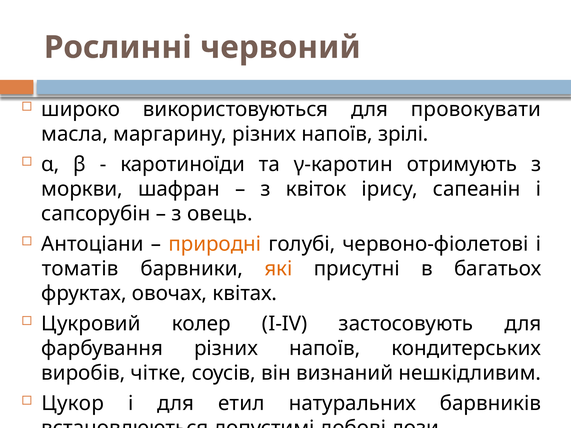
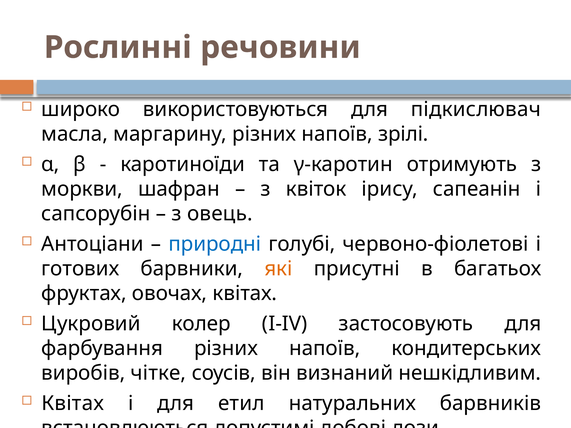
червоний: червоний -> речовини
провокувати: провокувати -> підкислювач
природні colour: orange -> blue
томатів: томатів -> готових
Цукор at (73, 404): Цукор -> Квітах
